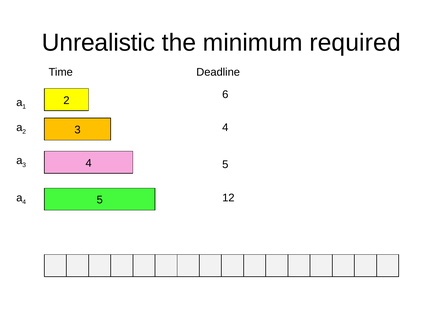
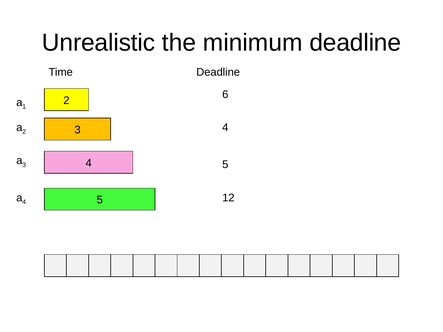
minimum required: required -> deadline
